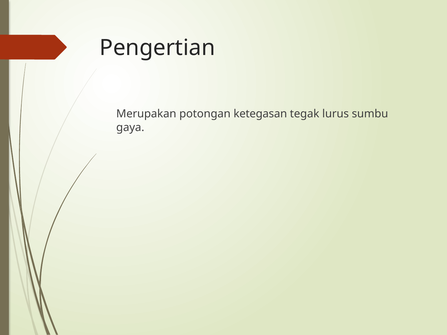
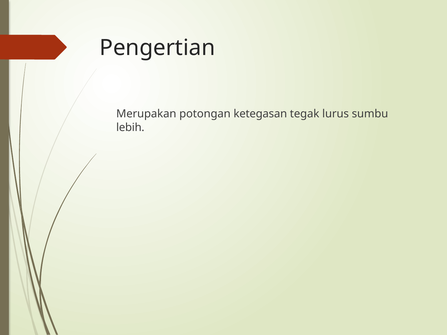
gaya: gaya -> lebih
